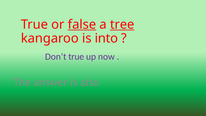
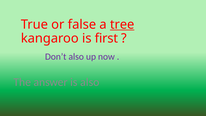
false underline: present -> none
into: into -> first
Don’t true: true -> also
